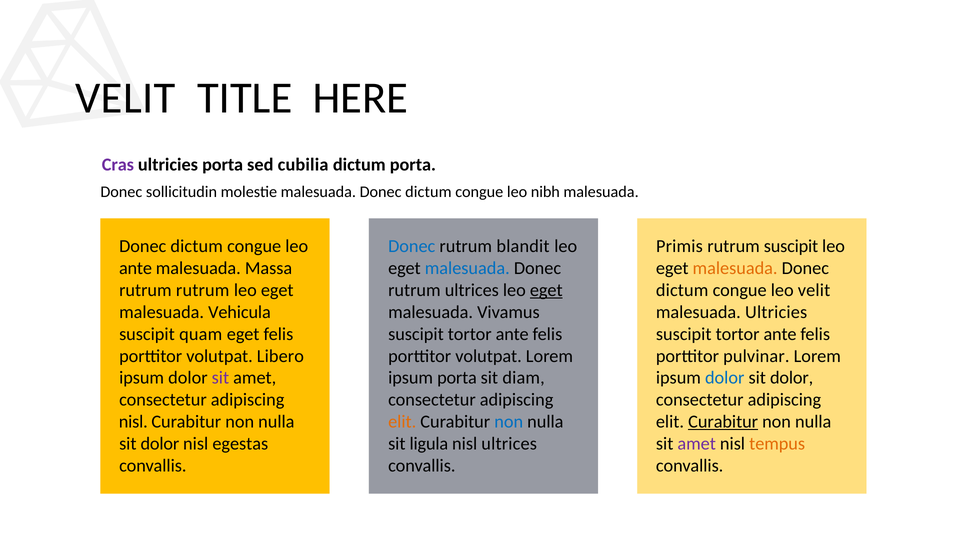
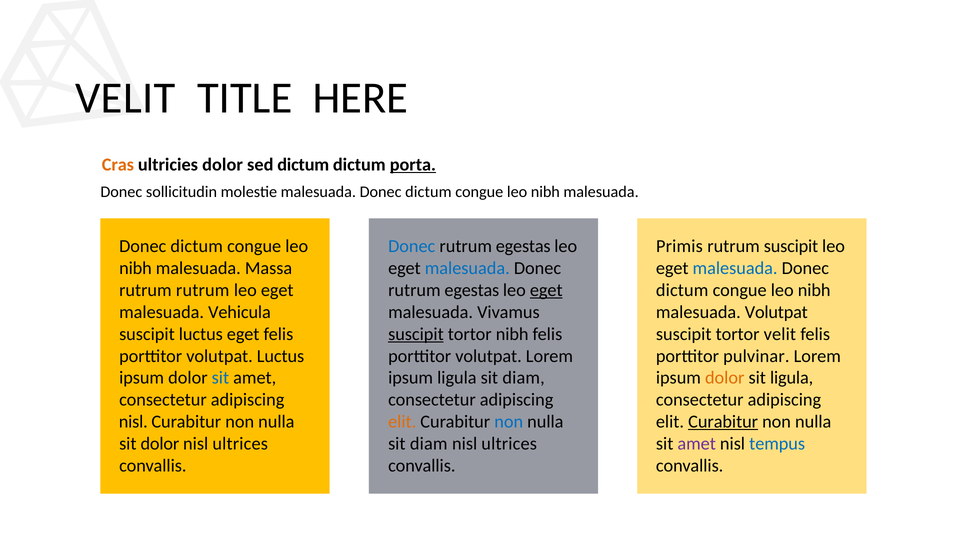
Cras colour: purple -> orange
ultricies porta: porta -> dolor
sed cubilia: cubilia -> dictum
porta at (413, 164) underline: none -> present
blandit at (523, 246): blandit -> egestas
ante at (136, 268): ante -> nibh
malesuada at (735, 268) colour: orange -> blue
ultrices at (472, 290): ultrices -> egestas
velit at (814, 290): velit -> nibh
malesuada Ultricies: Ultricies -> Volutpat
suscipit quam: quam -> luctus
suscipit at (416, 334) underline: none -> present
ante at (512, 334): ante -> nibh
ante at (780, 334): ante -> velit
volutpat Libero: Libero -> Luctus
sit at (220, 378) colour: purple -> blue
ipsum porta: porta -> ligula
dolor at (725, 378) colour: blue -> orange
dolor at (792, 378): dolor -> ligula
egestas at (240, 444): egestas -> ultrices
ligula at (429, 444): ligula -> diam
tempus colour: orange -> blue
